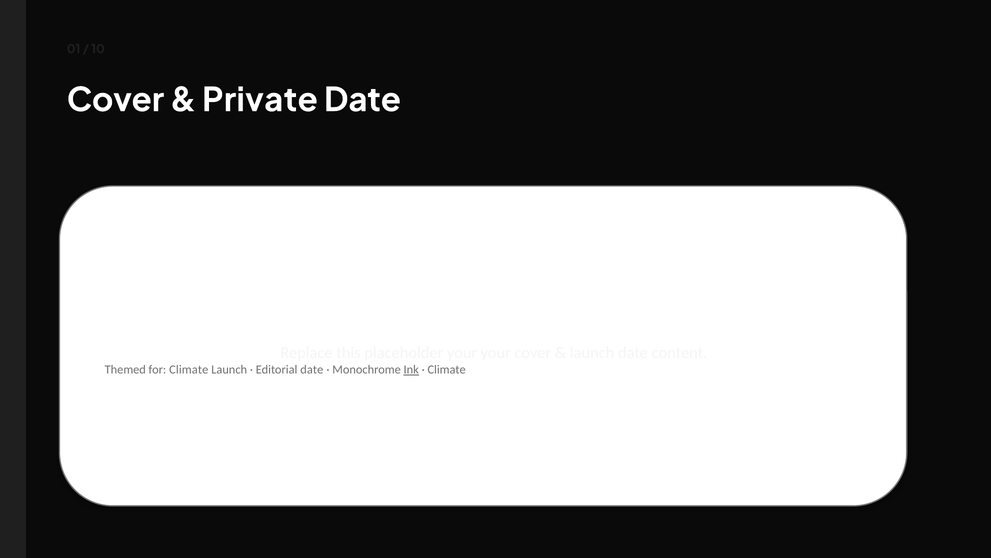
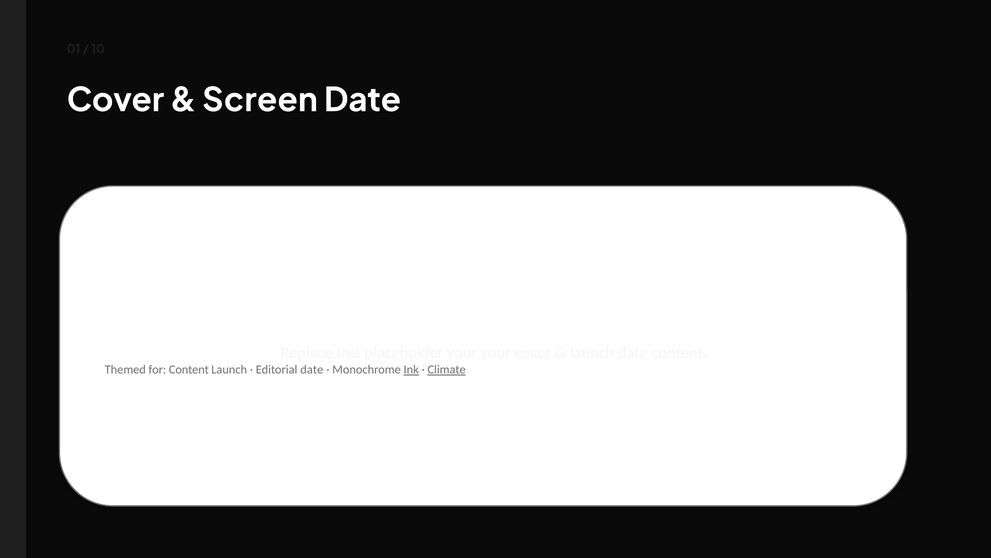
Private: Private -> Screen
for Climate: Climate -> Content
Climate at (447, 369) underline: none -> present
